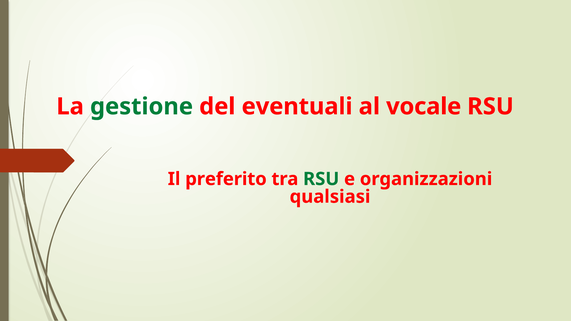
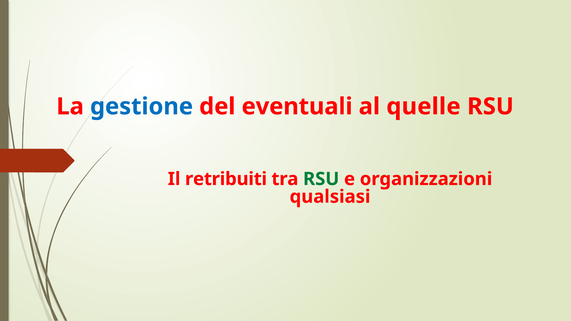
gestione colour: green -> blue
vocale: vocale -> quelle
preferito: preferito -> retribuiti
